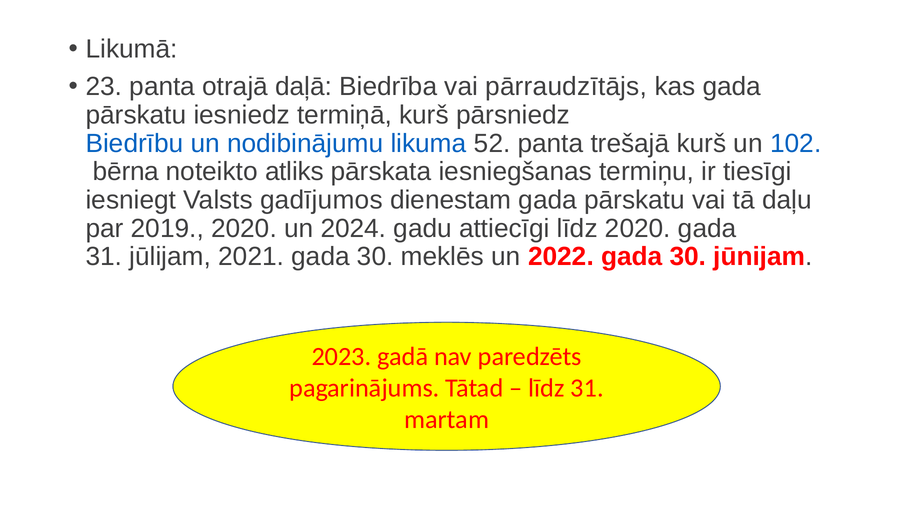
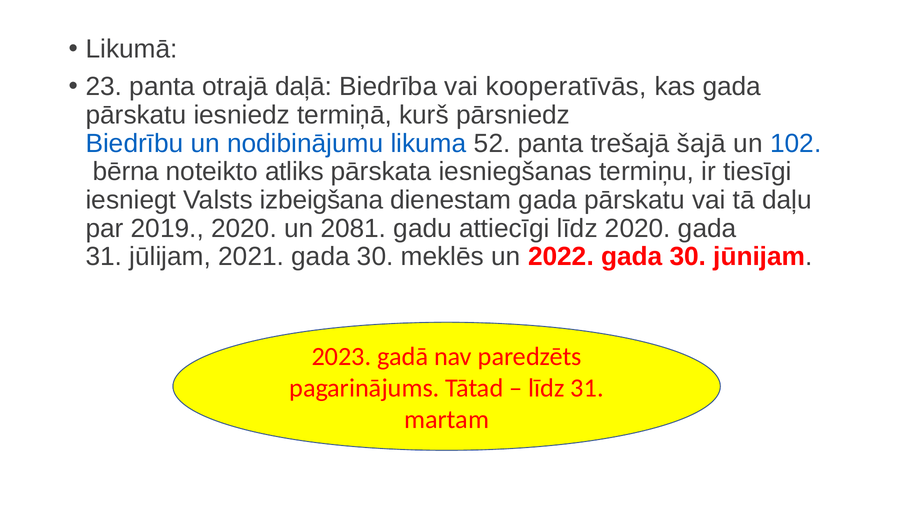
pārraudzītājs: pārraudzītājs -> kooperatīvās
trešajā kurš: kurš -> šajā
gadījumos: gadījumos -> izbeigšana
2024: 2024 -> 2081
